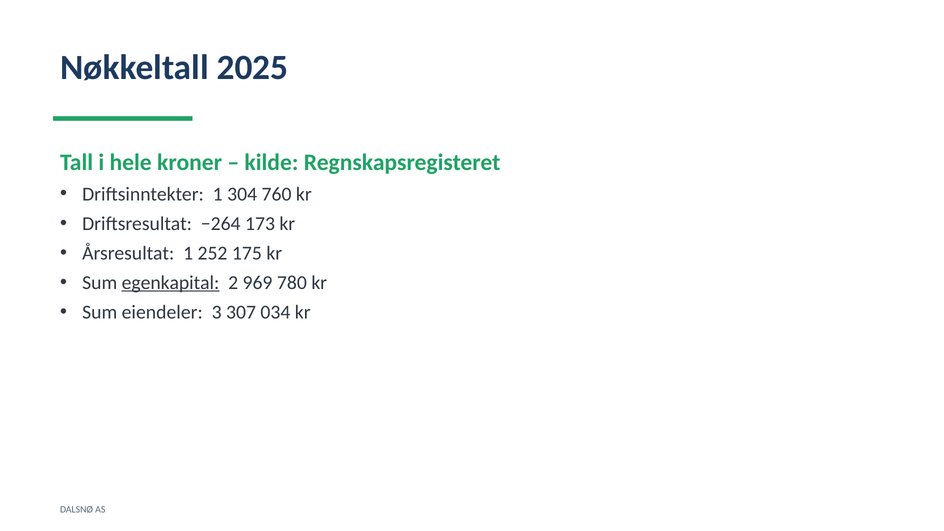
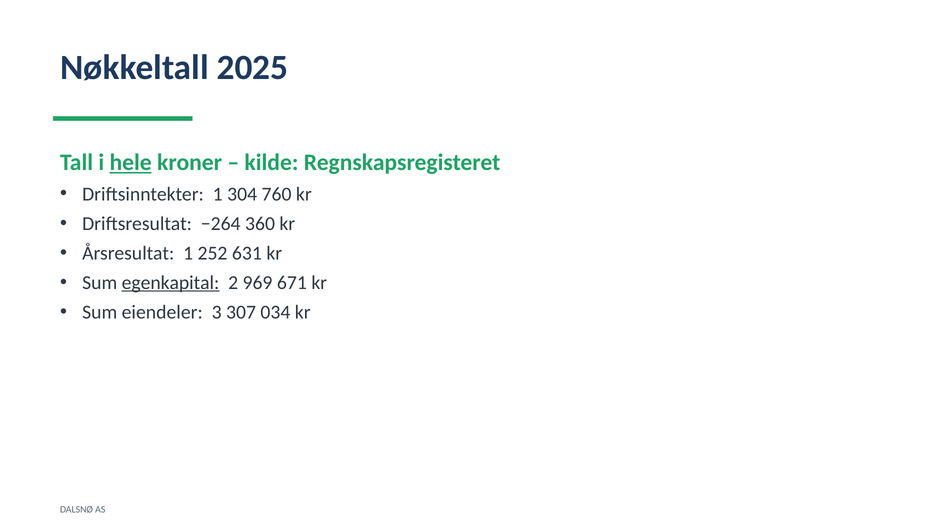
hele underline: none -> present
173: 173 -> 360
175: 175 -> 631
780: 780 -> 671
